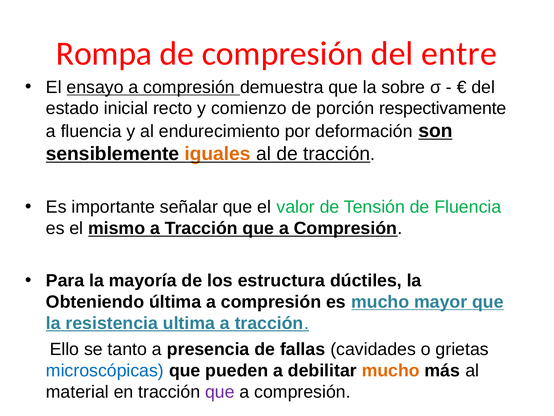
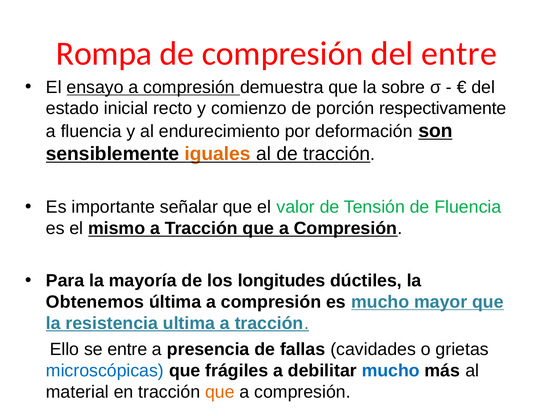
estructura: estructura -> longitudes
Obteniendo: Obteniendo -> Obtenemos
se tanto: tanto -> entre
pueden: pueden -> frágiles
mucho at (391, 370) colour: orange -> blue
que at (220, 391) colour: purple -> orange
